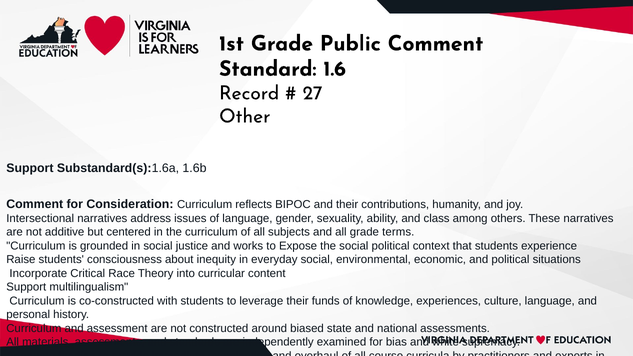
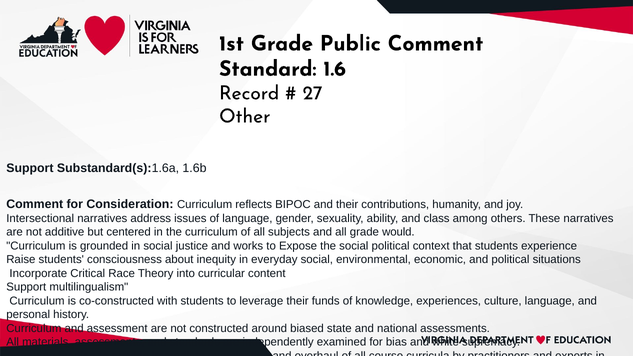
terms: terms -> would
